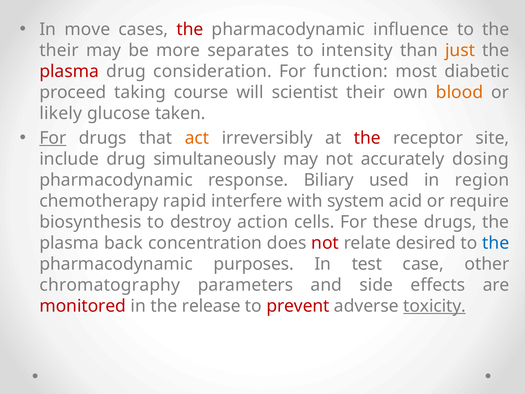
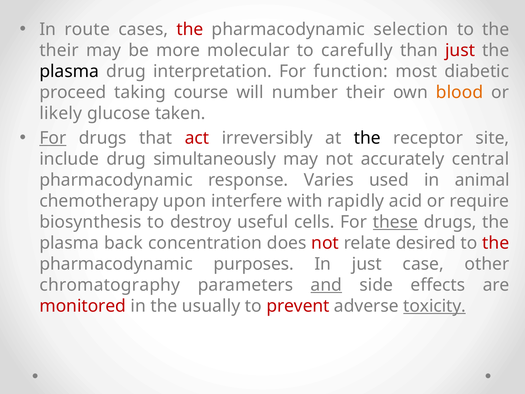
move: move -> route
influence: influence -> selection
separates: separates -> molecular
intensity: intensity -> carefully
just at (460, 50) colour: orange -> red
plasma at (69, 71) colour: red -> black
consideration: consideration -> interpretation
scientist: scientist -> number
act colour: orange -> red
the at (367, 138) colour: red -> black
dosing: dosing -> central
Biliary: Biliary -> Varies
region: region -> animal
rapid: rapid -> upon
system: system -> rapidly
action: action -> useful
these underline: none -> present
the at (496, 243) colour: blue -> red
In test: test -> just
and underline: none -> present
release: release -> usually
